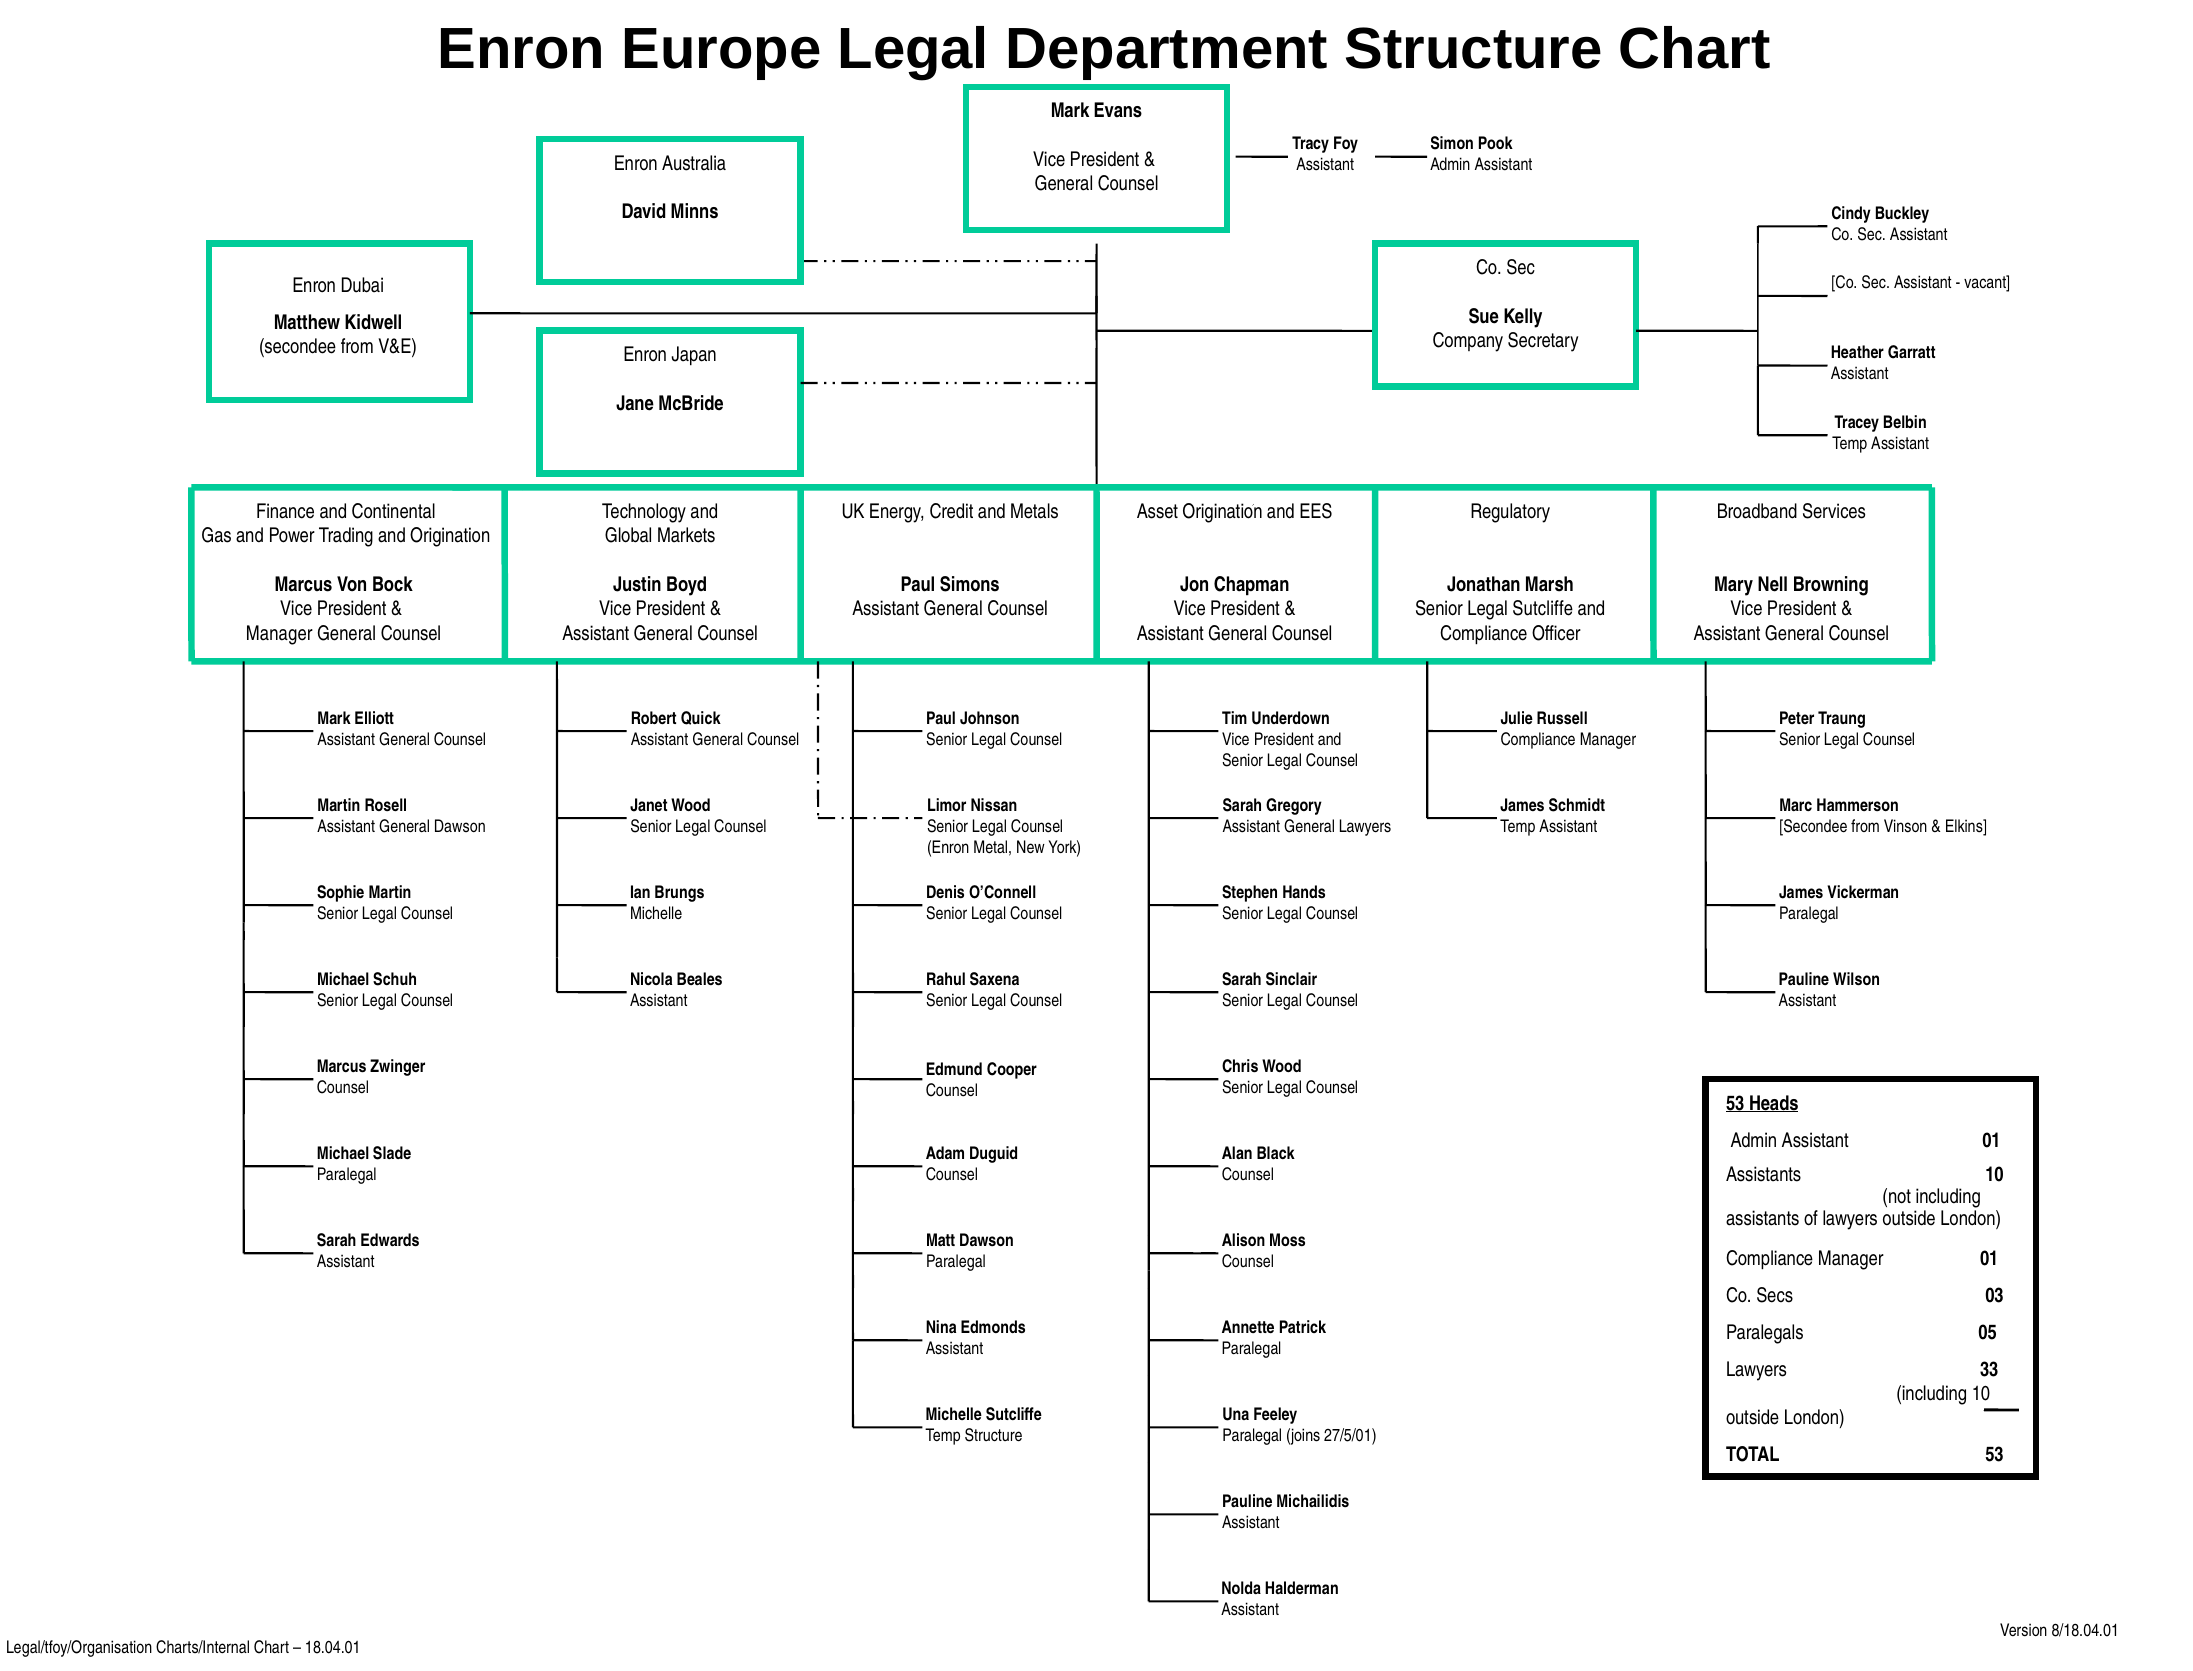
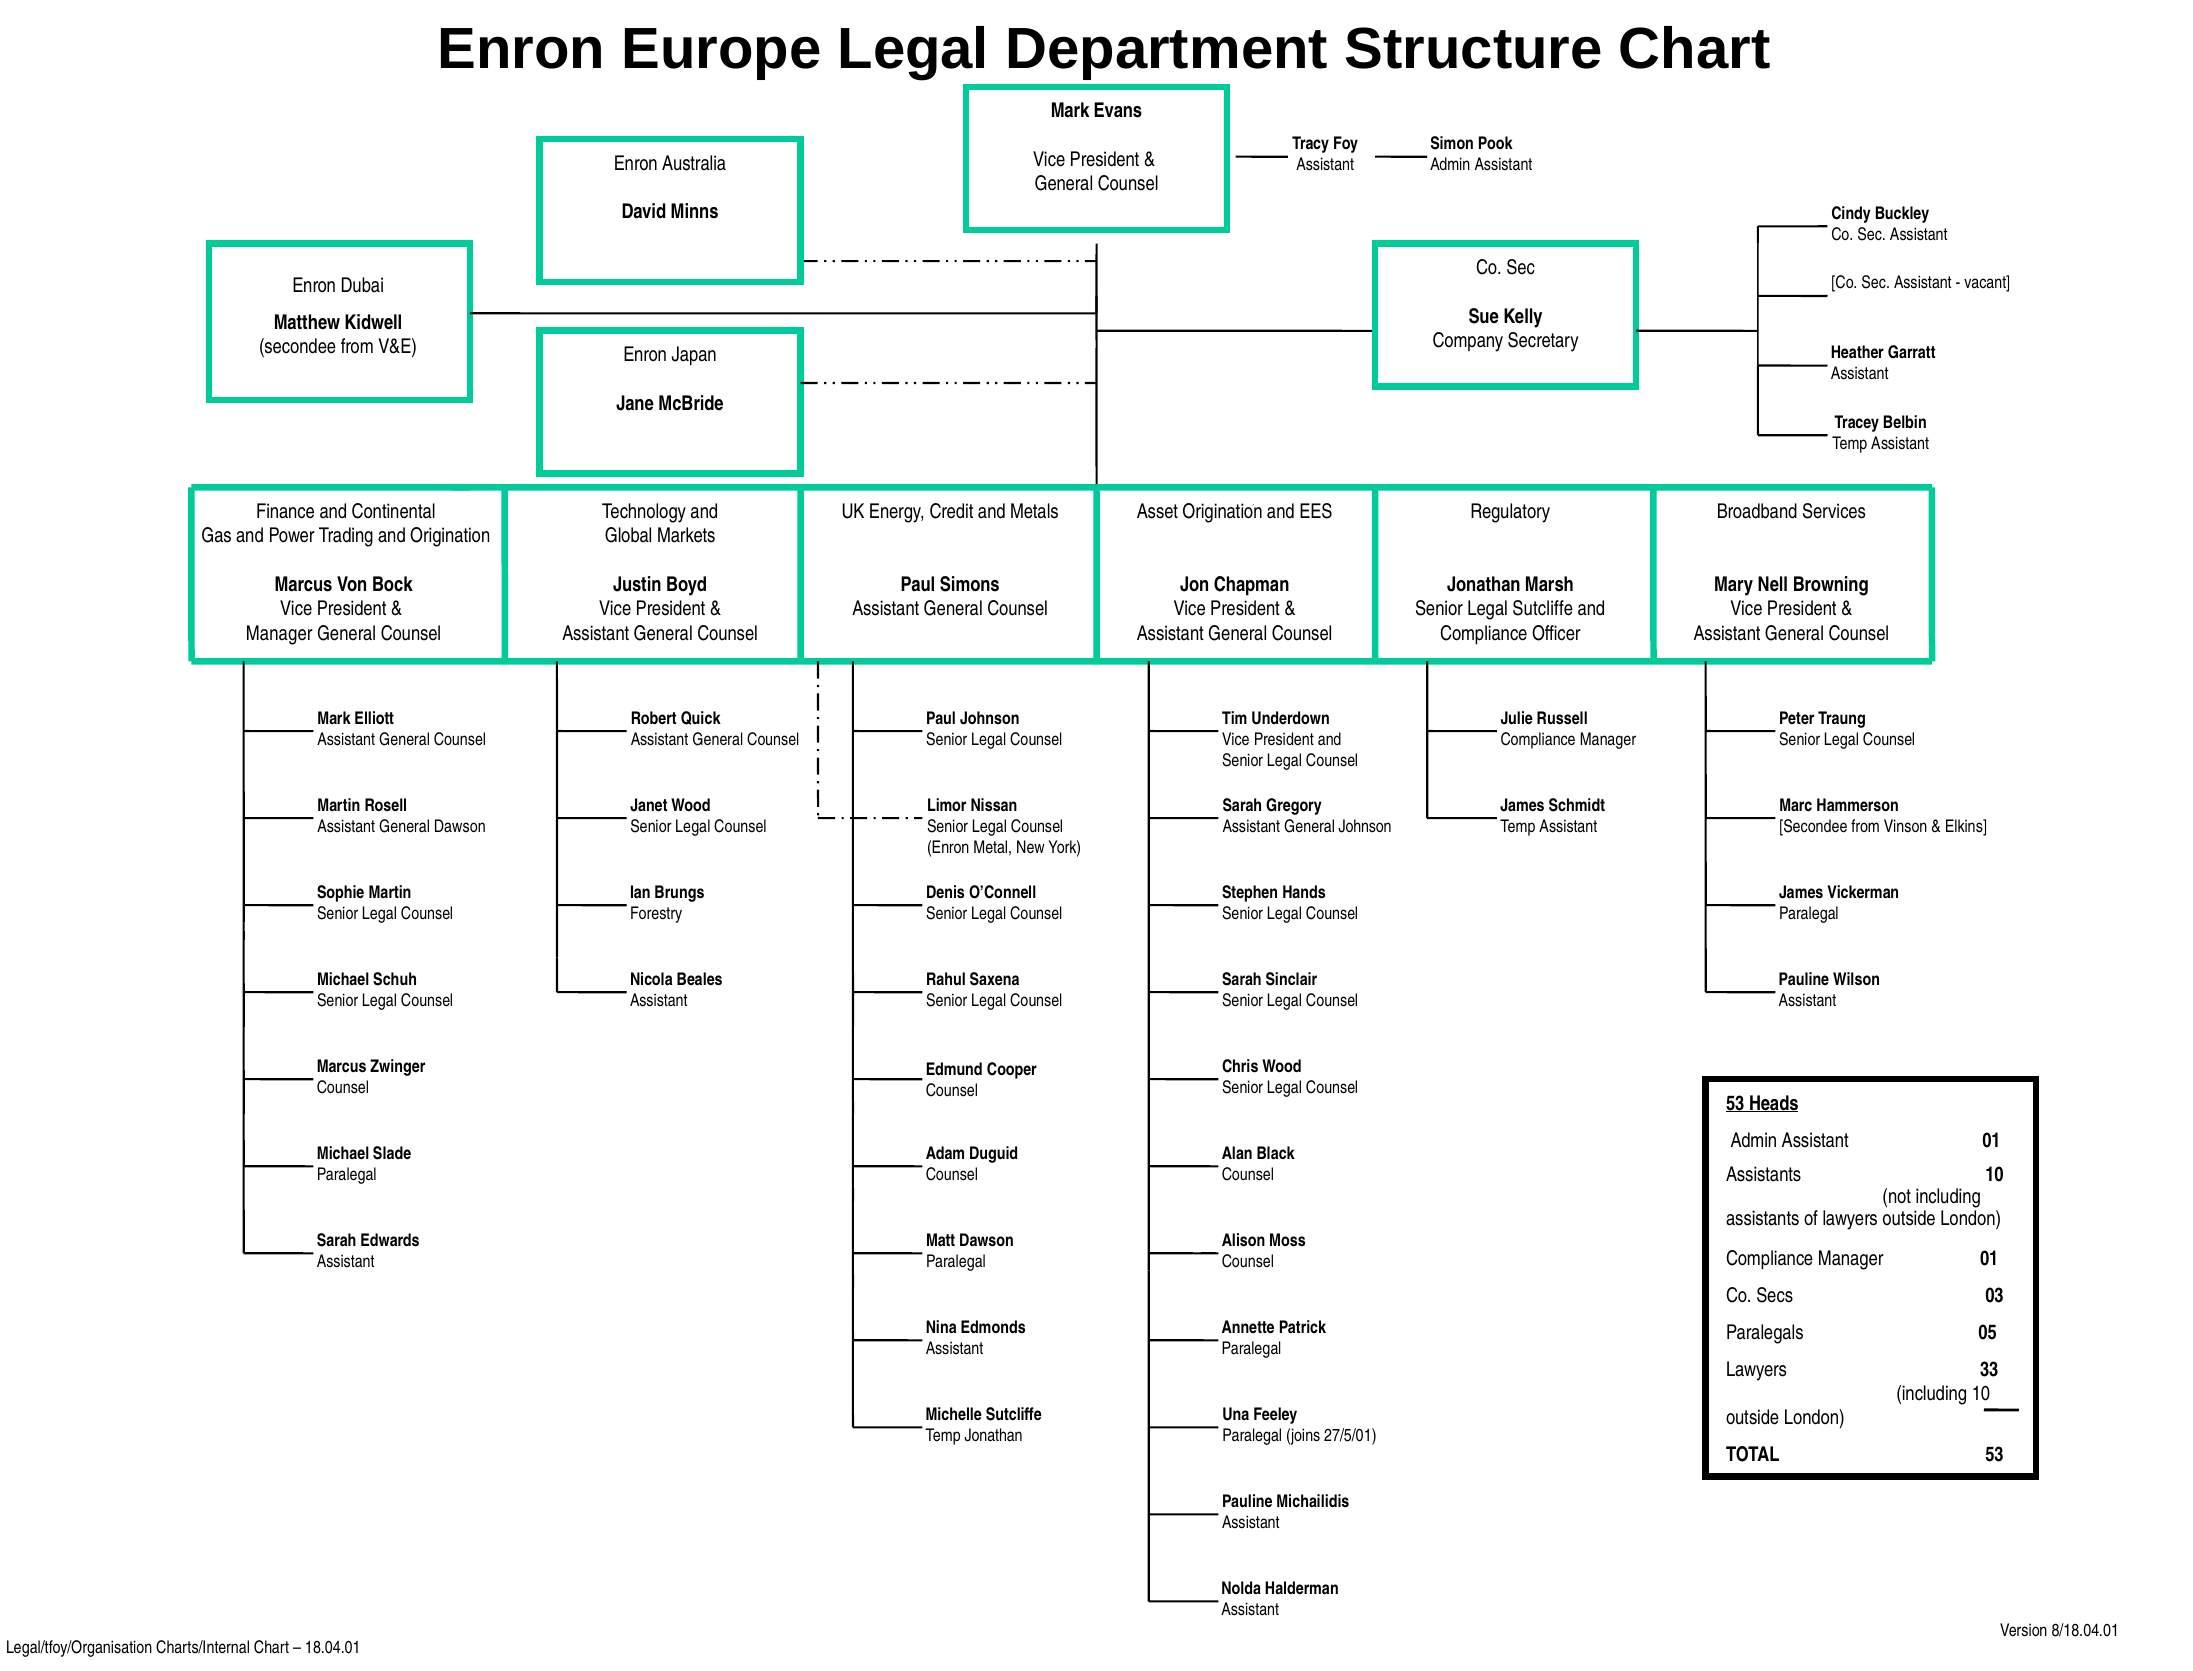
General Lawyers: Lawyers -> Johnson
Michelle at (656, 913): Michelle -> Forestry
Temp Structure: Structure -> Jonathan
